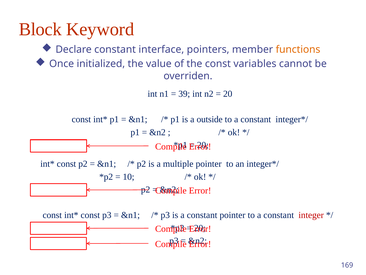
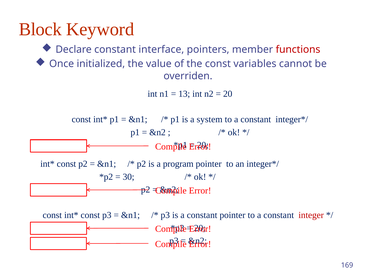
functions colour: orange -> red
39: 39 -> 13
outside: outside -> system
multiple: multiple -> program
10: 10 -> 30
